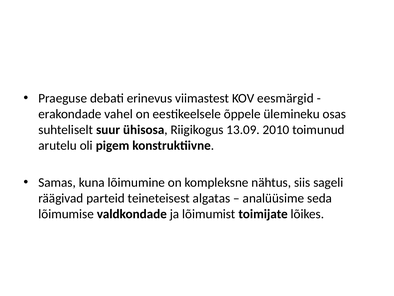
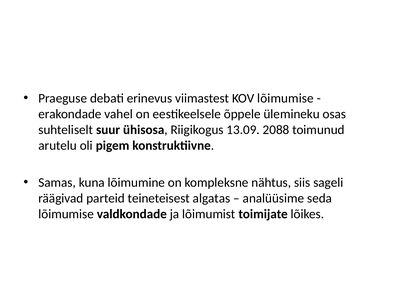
KOV eesmärgid: eesmärgid -> lõimumise
2010: 2010 -> 2088
